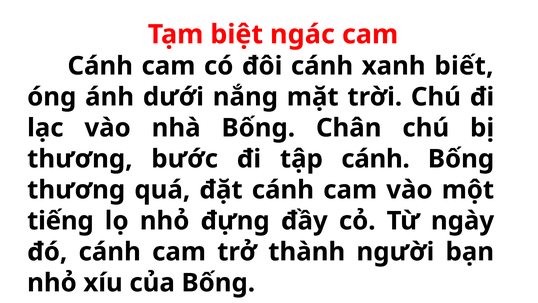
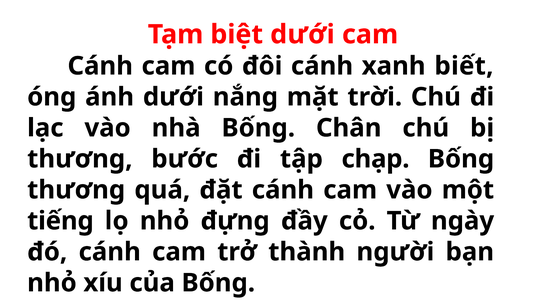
biệt ngác: ngác -> dưới
tập cánh: cánh -> chạp
